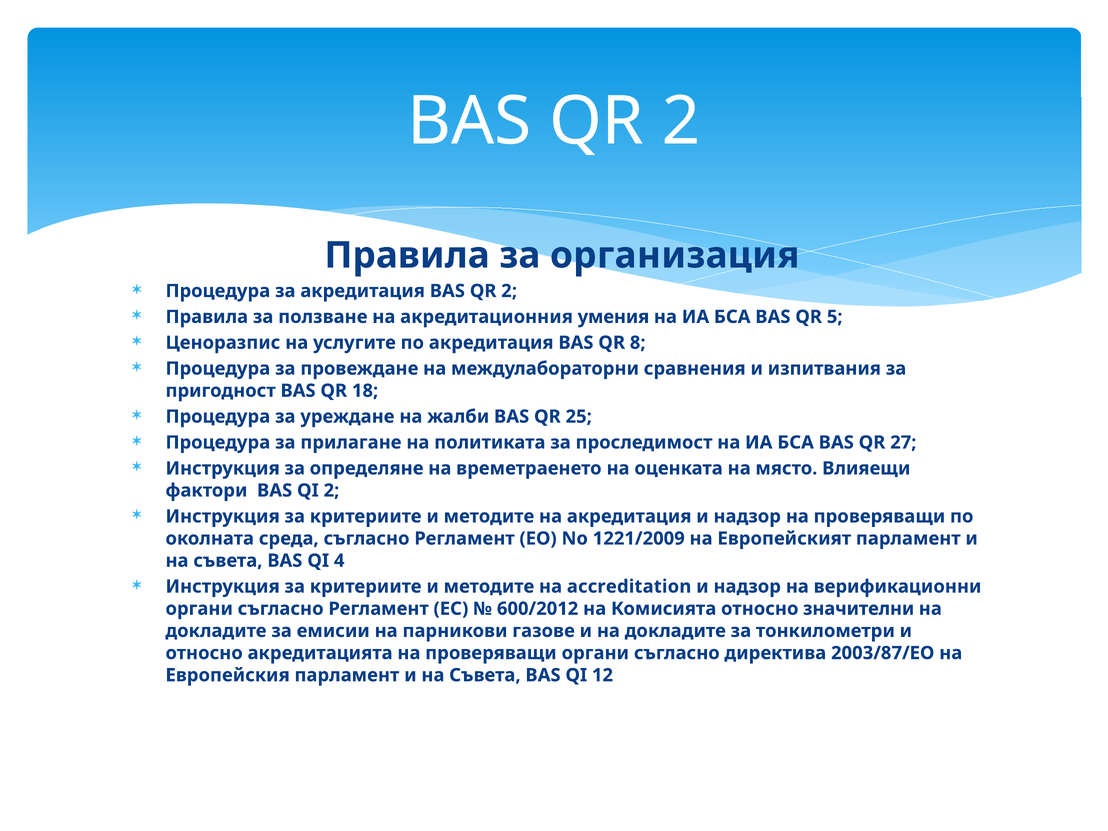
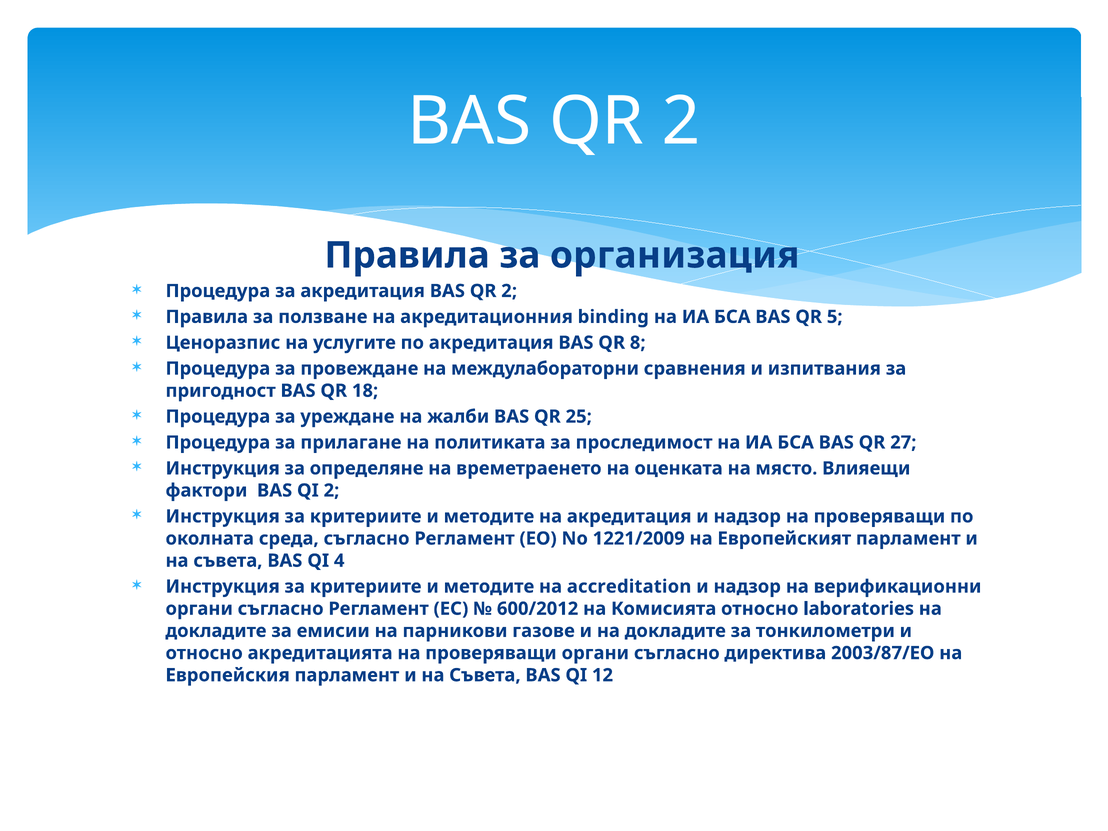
умения: умения -> binding
значителни: значителни -> laboratories
